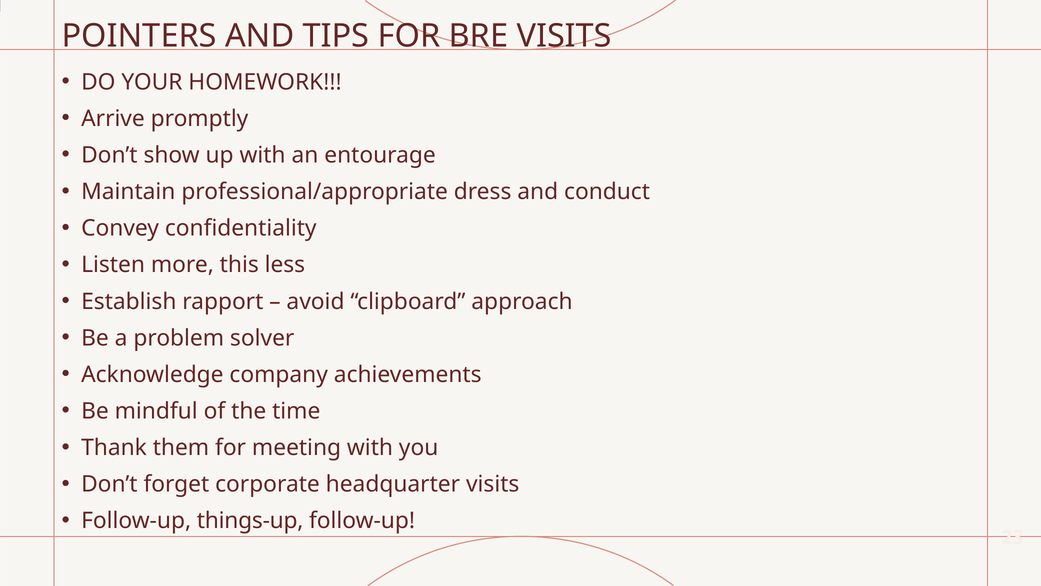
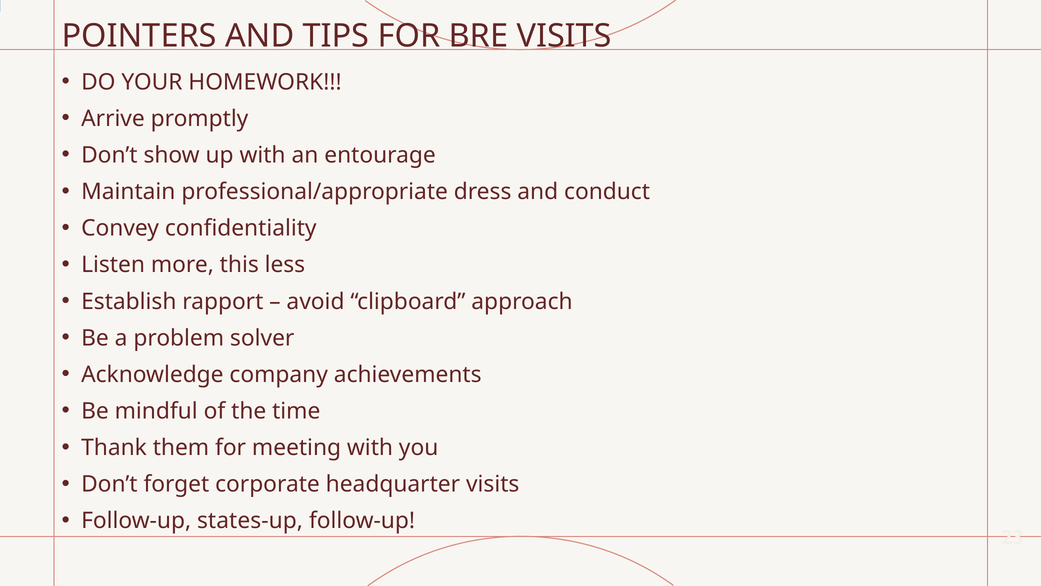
things-up: things-up -> states-up
